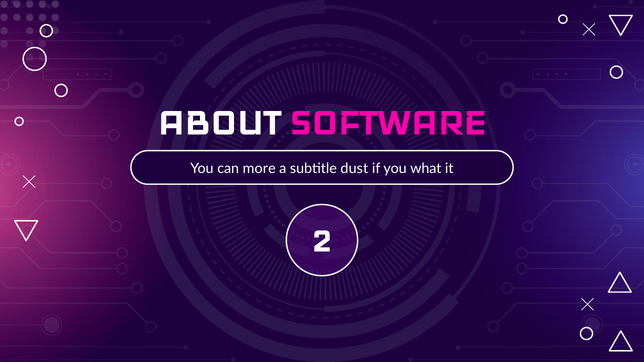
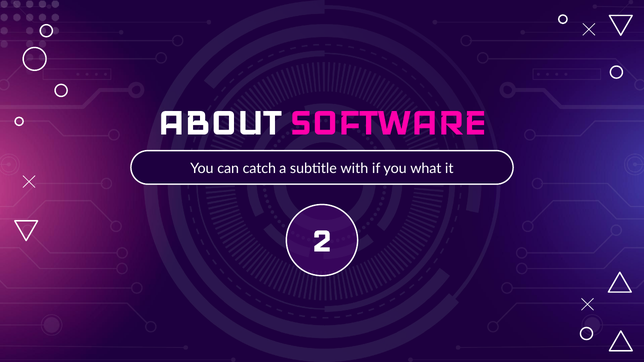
more: more -> catch
dust: dust -> with
